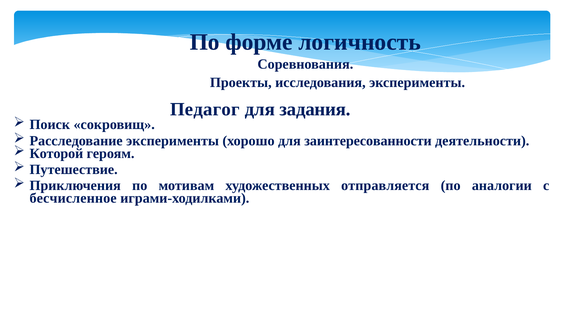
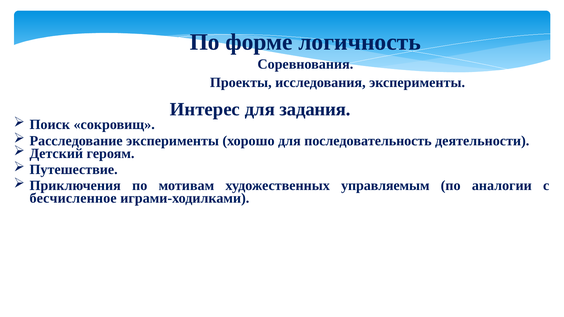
Педагог: Педагог -> Интерес
заинтересованности: заинтересованности -> последовательность
Которой: Которой -> Детский
отправляется: отправляется -> управляемым
